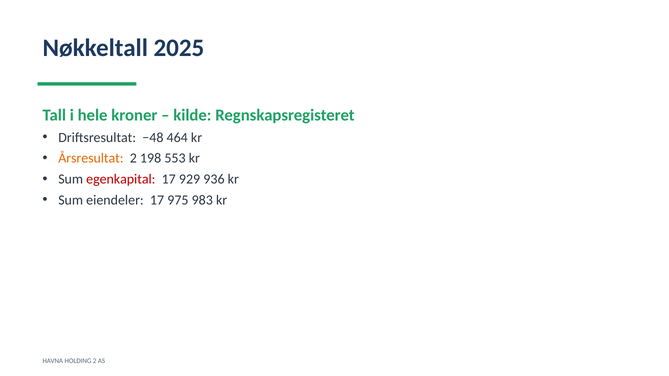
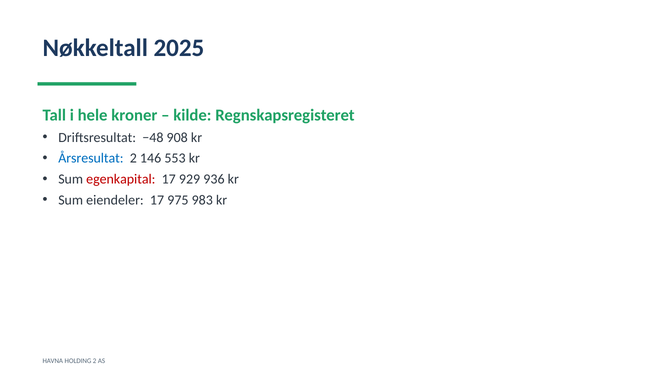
464: 464 -> 908
Årsresultat colour: orange -> blue
198: 198 -> 146
